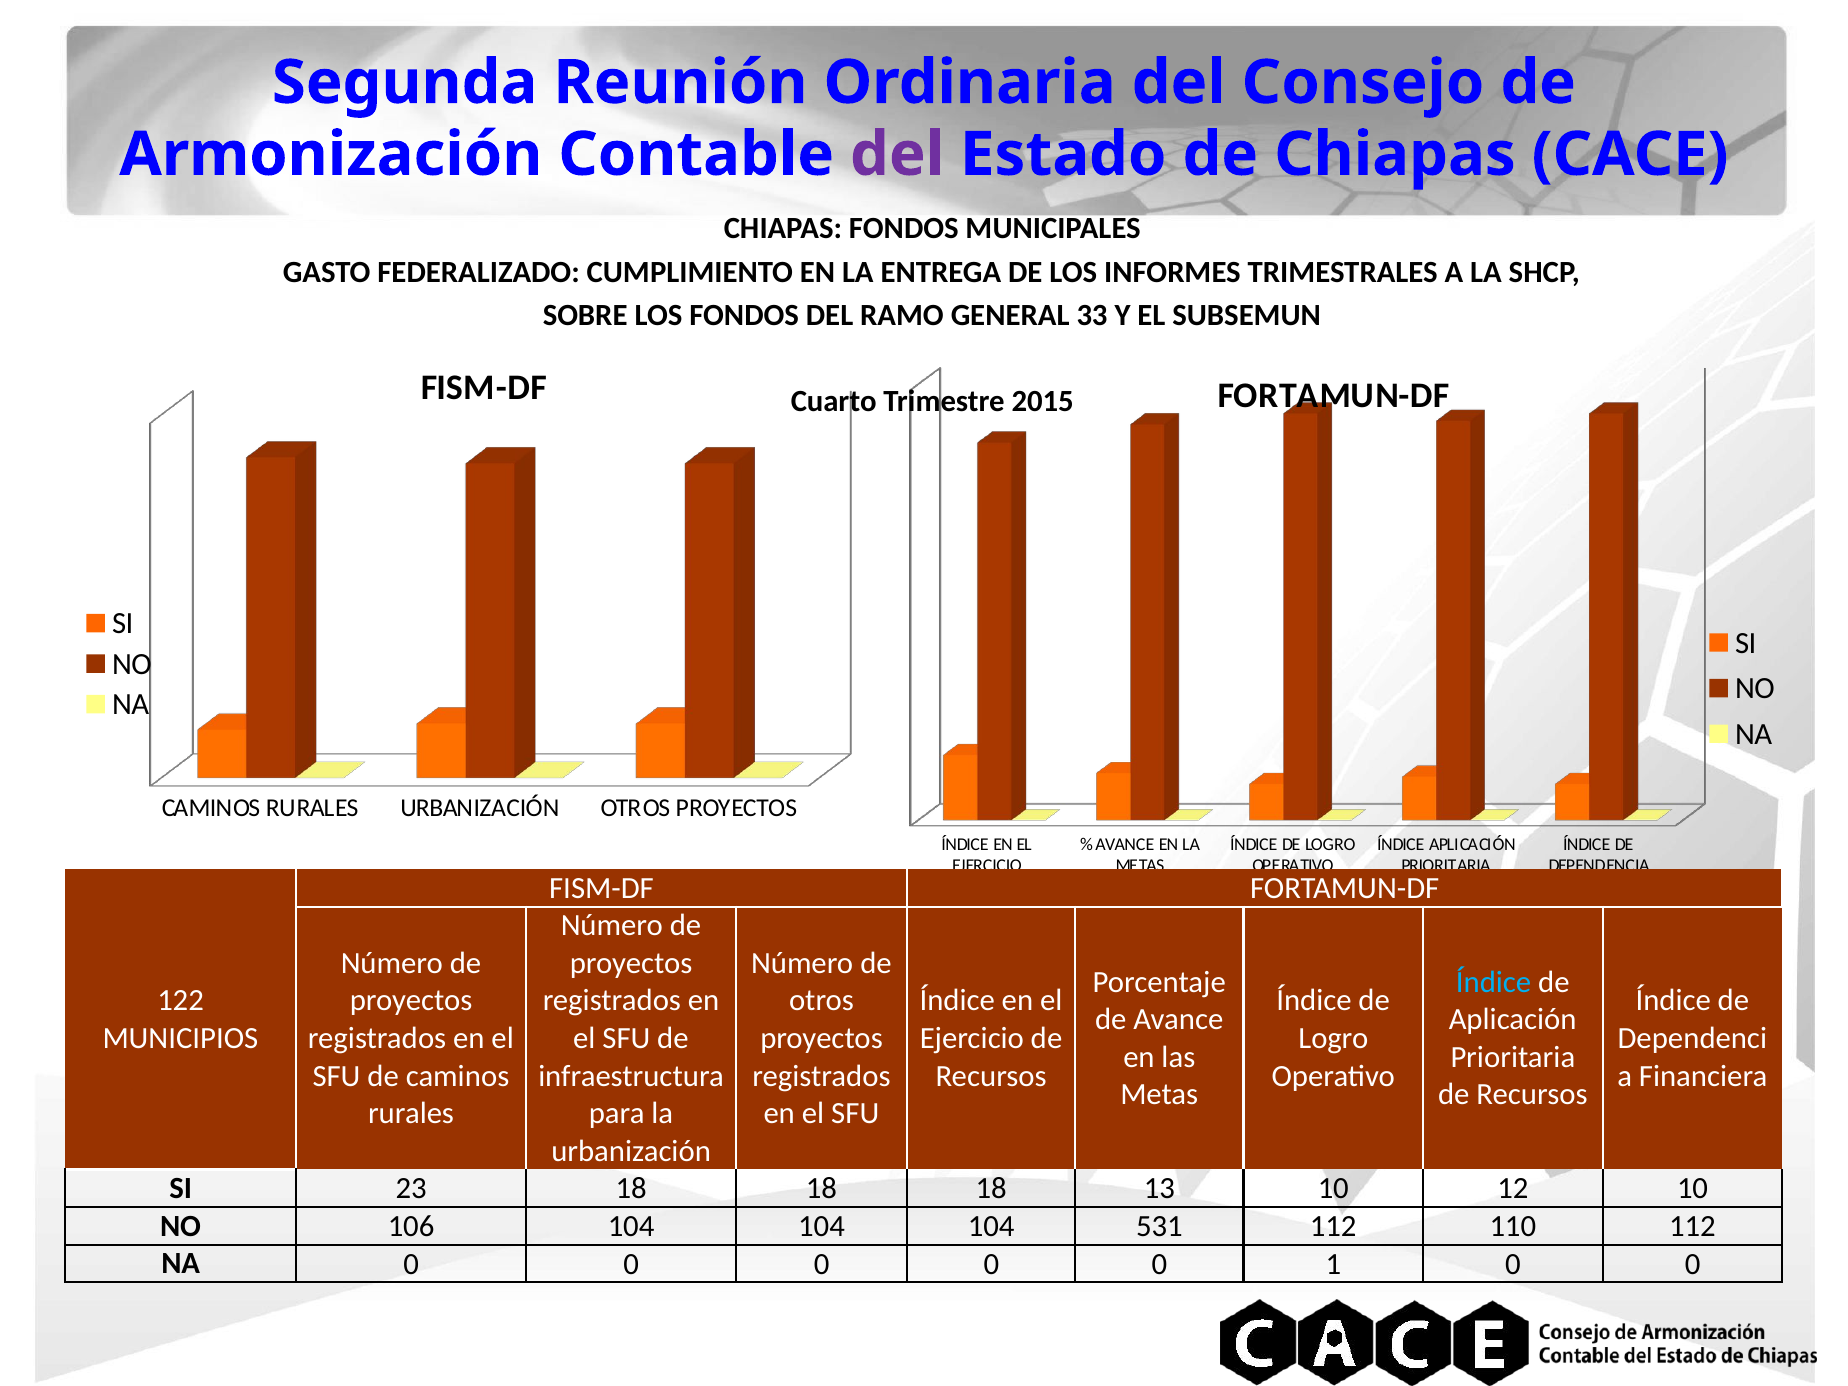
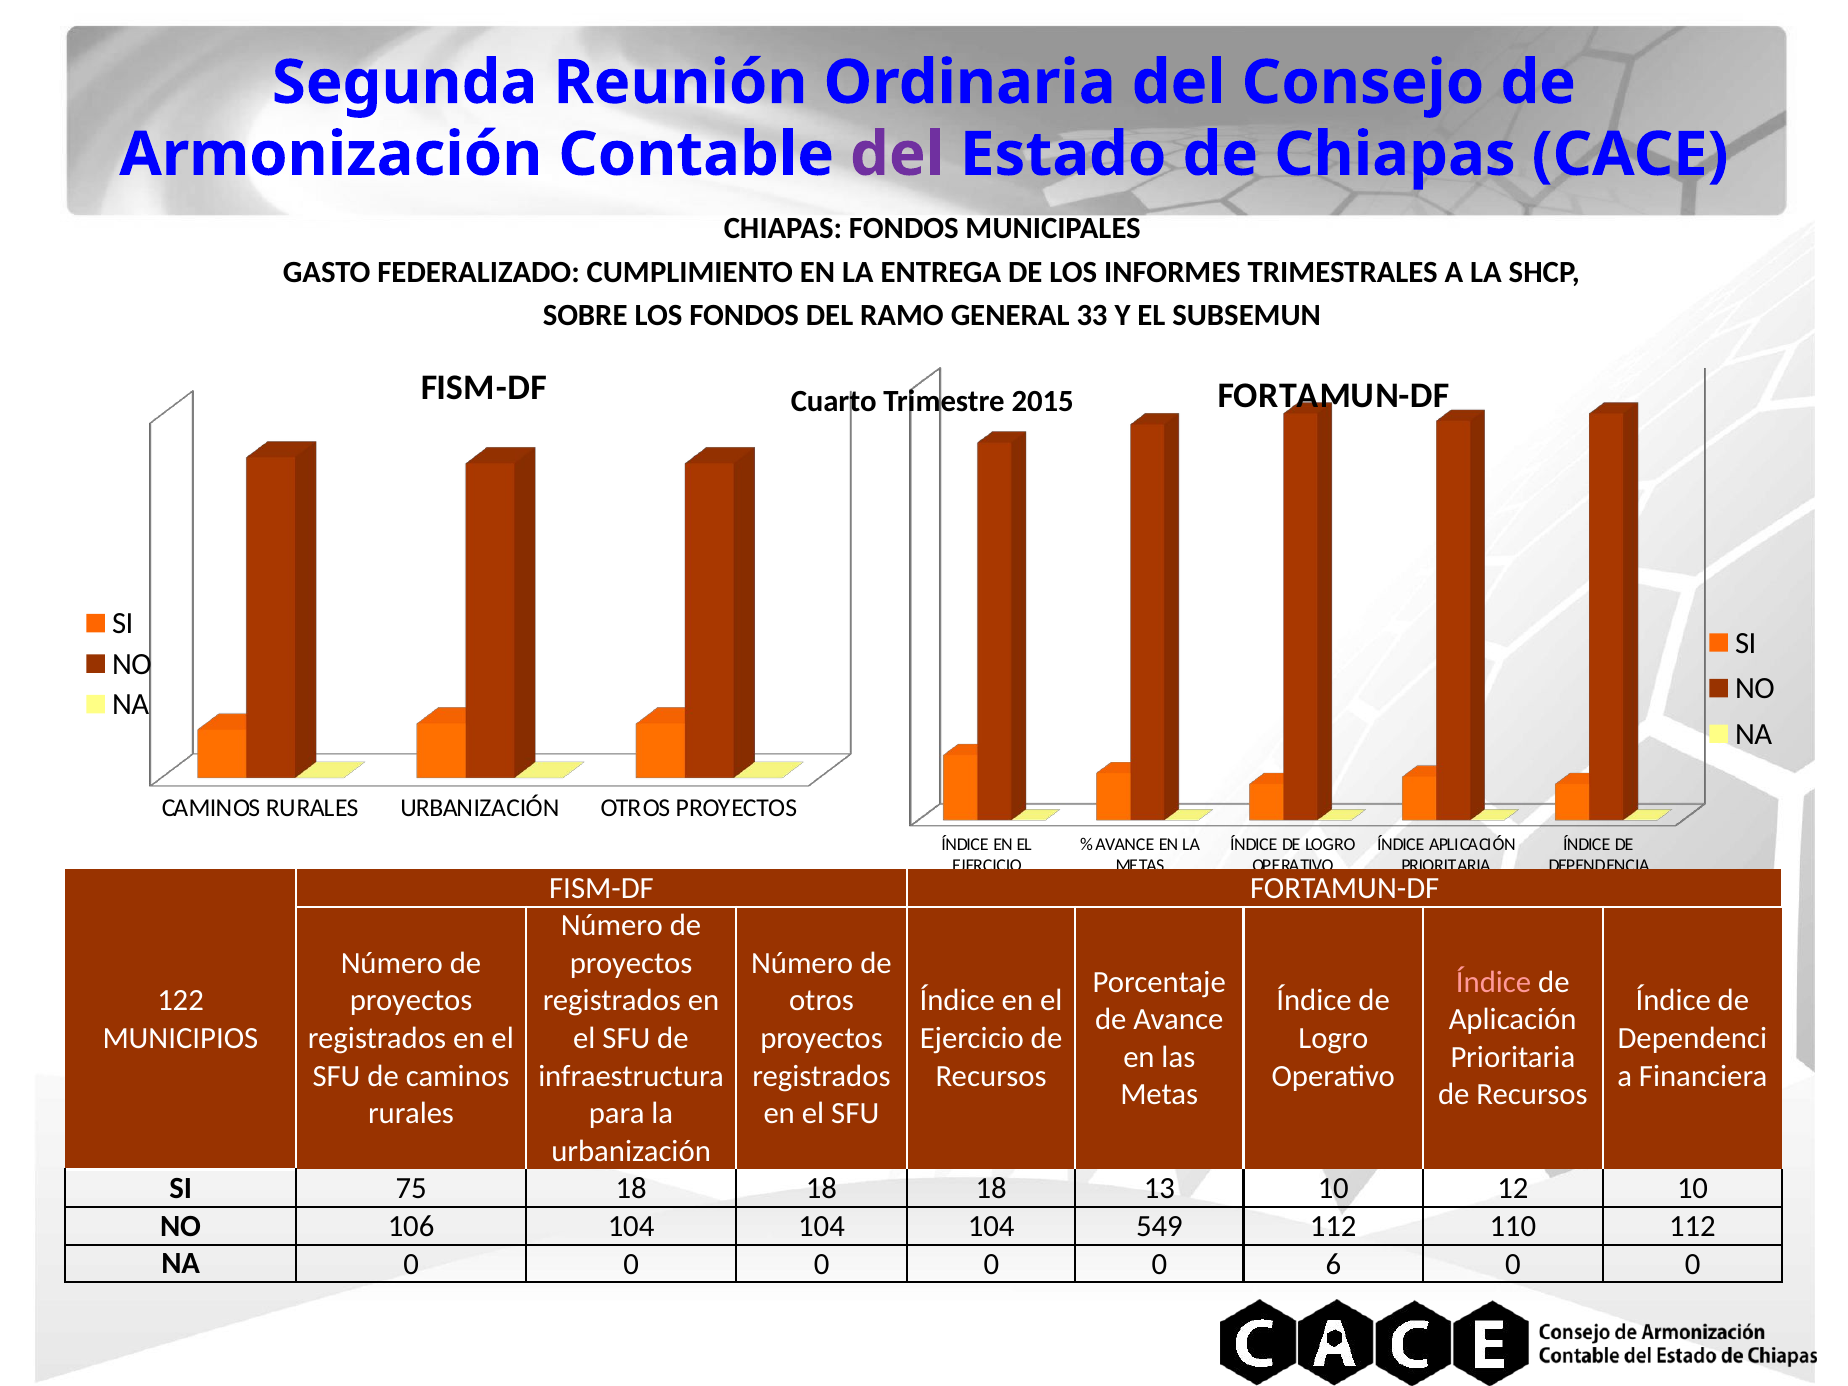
Índice at (1494, 982) colour: light blue -> pink
23: 23 -> 75
531: 531 -> 549
1: 1 -> 6
